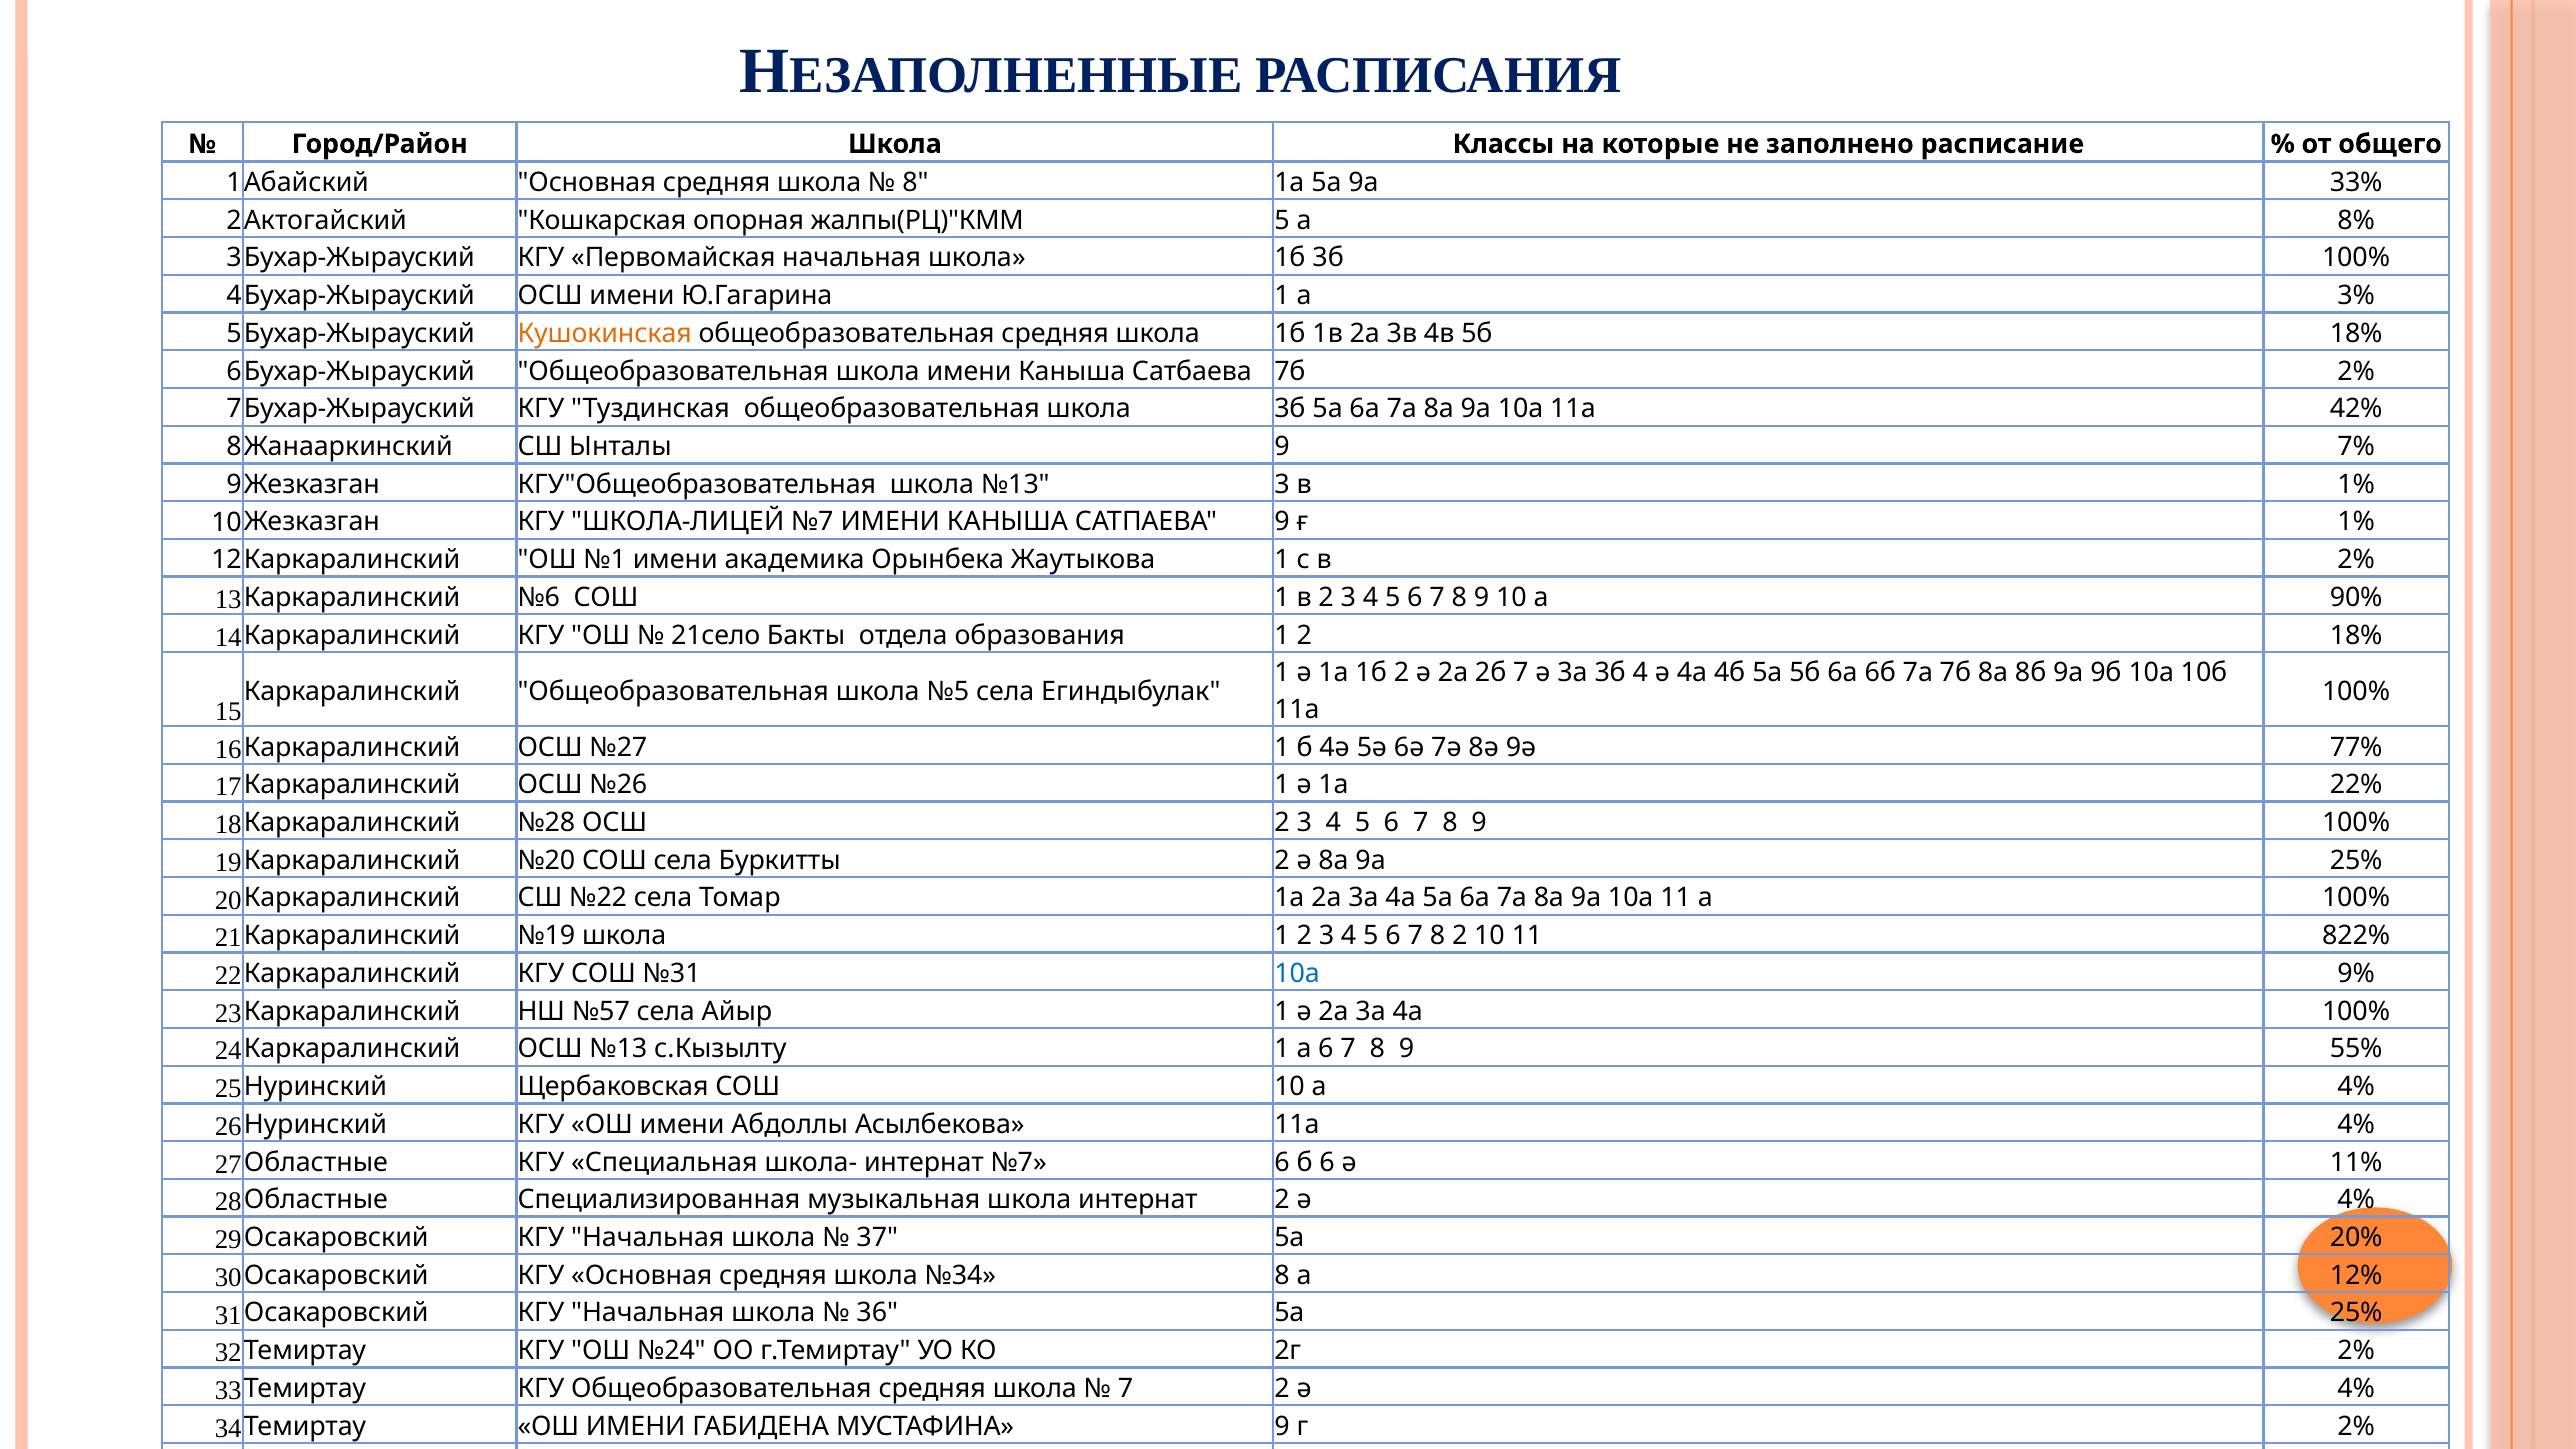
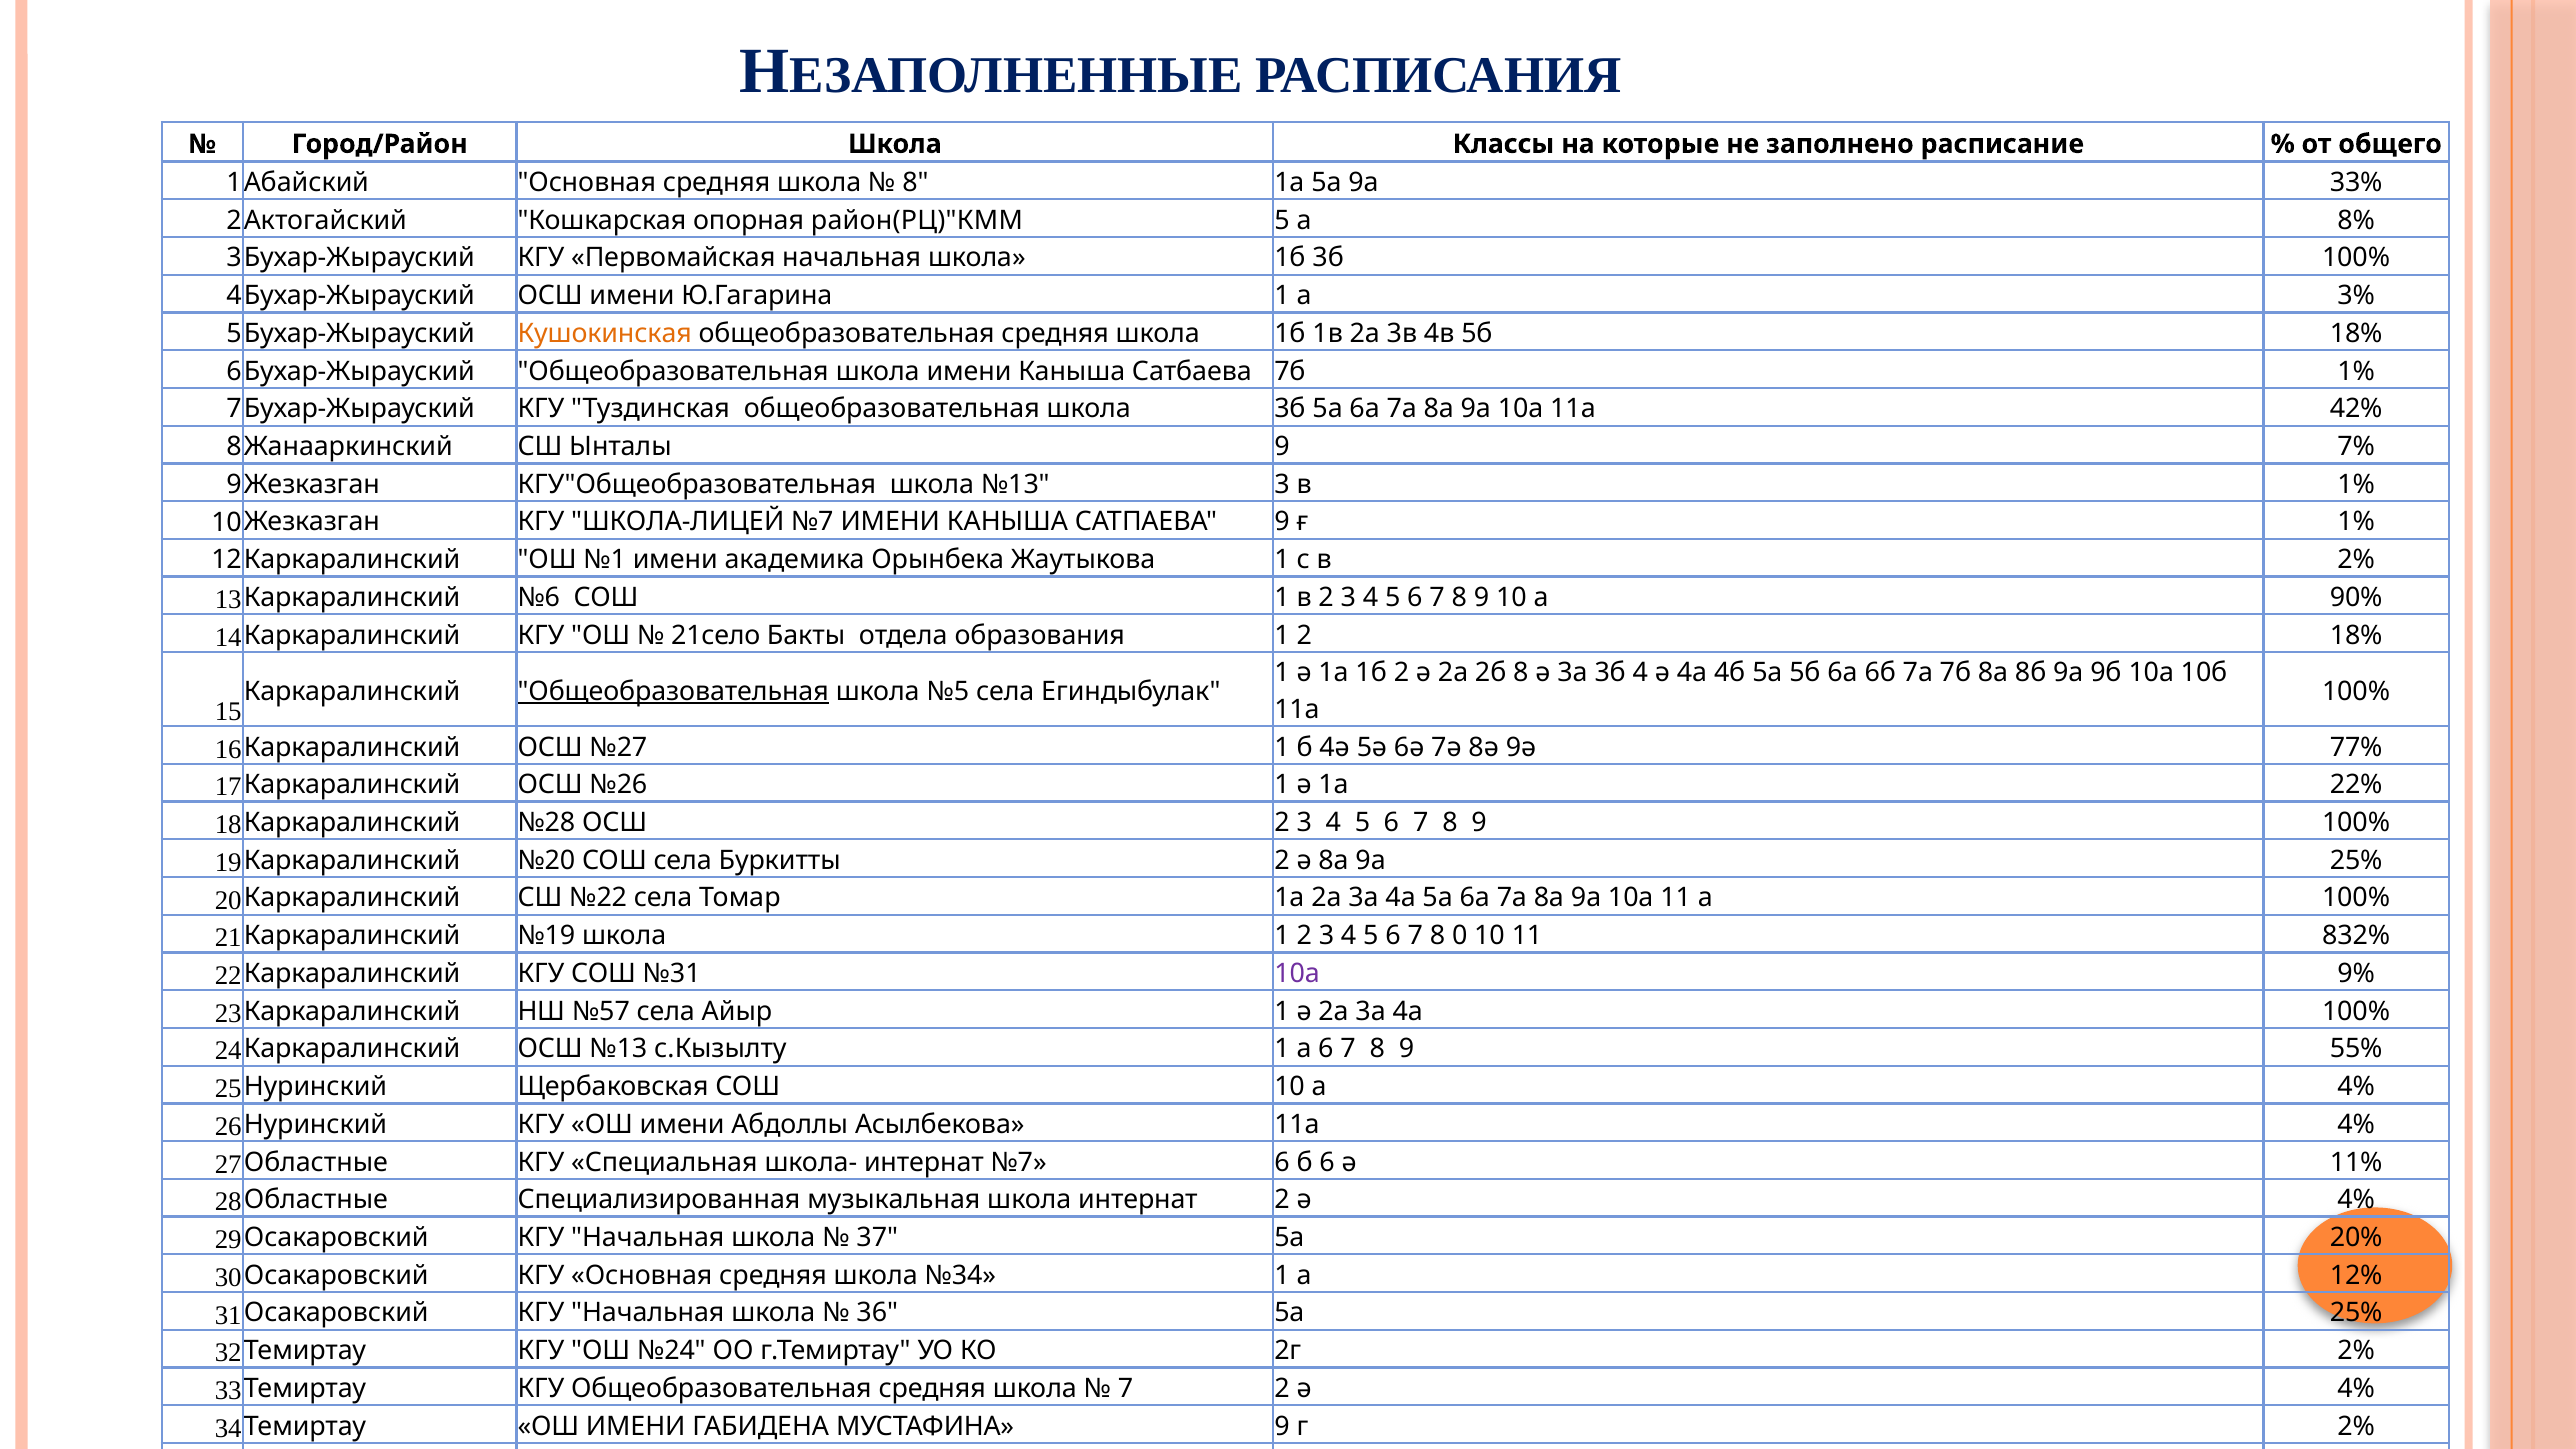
жалпы(РЦ)"КММ: жалпы(РЦ)"КММ -> район(РЦ)"КММ
7б 2%: 2% -> 1%
2б 7: 7 -> 8
Общеобразовательная at (673, 691) underline: none -> present
8 2: 2 -> 0
822%: 822% -> 832%
10а at (1297, 974) colour: blue -> purple
№34 8: 8 -> 1
